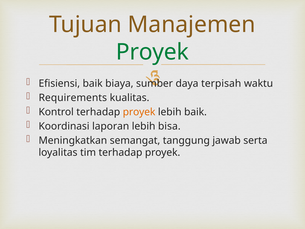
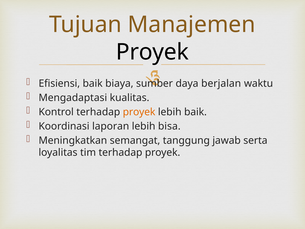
Proyek at (152, 52) colour: green -> black
terpisah: terpisah -> berjalan
Requirements: Requirements -> Mengadaptasi
